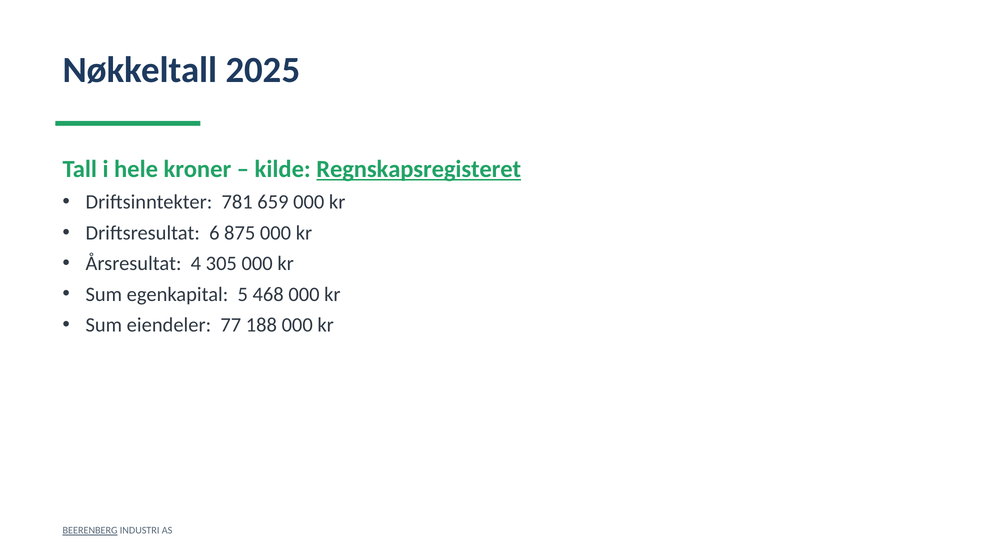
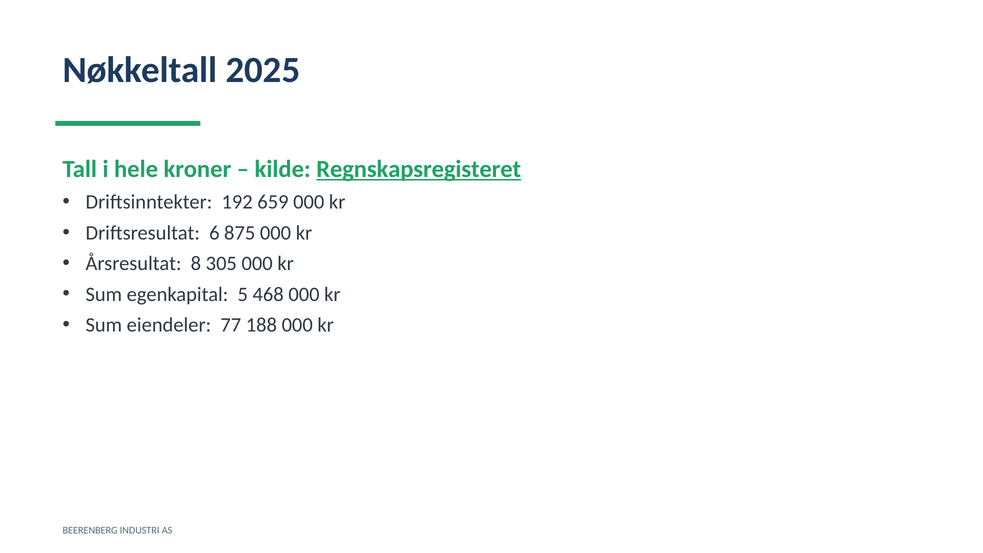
781: 781 -> 192
4: 4 -> 8
BEERENBERG underline: present -> none
